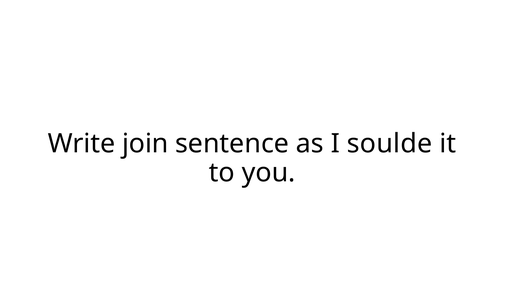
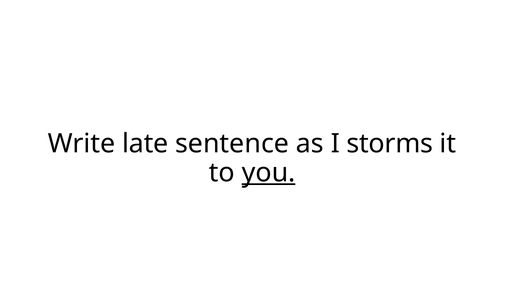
join: join -> late
soulde: soulde -> storms
you underline: none -> present
